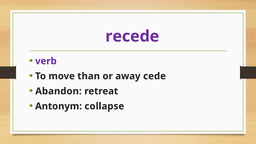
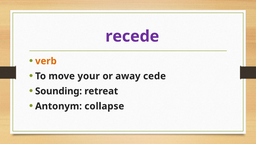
verb colour: purple -> orange
than: than -> your
Abandon: Abandon -> Sounding
